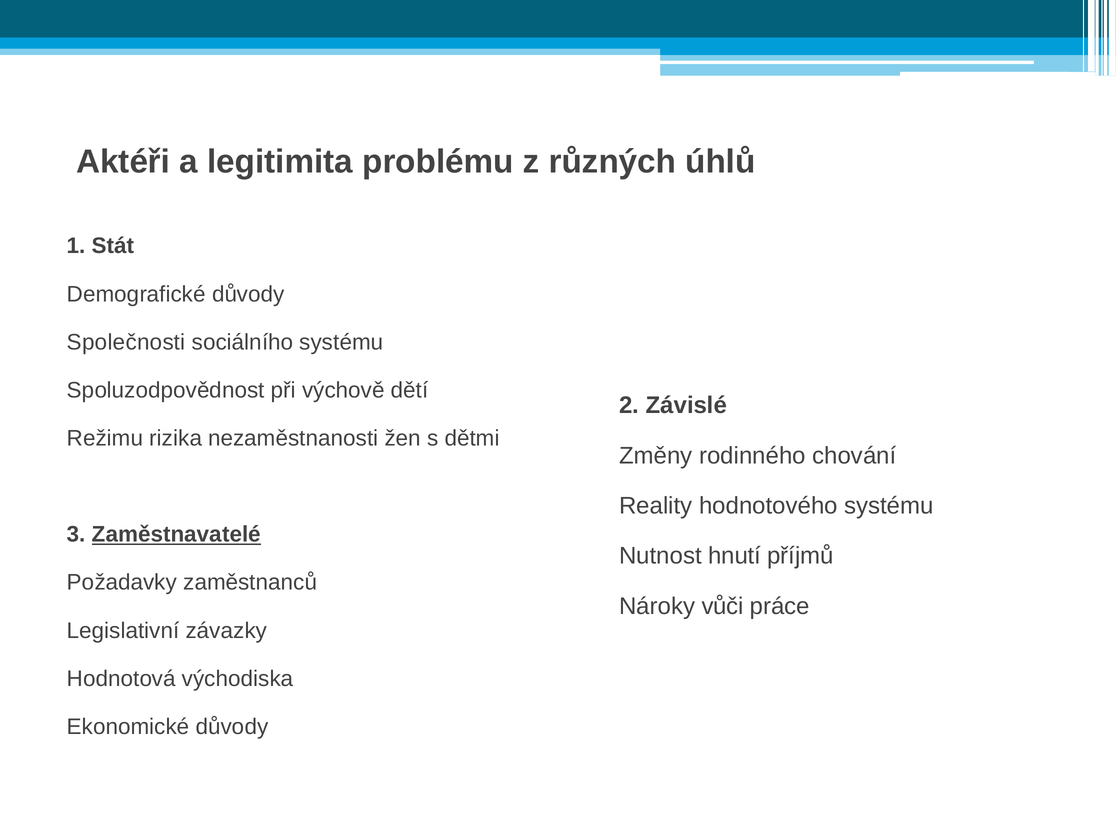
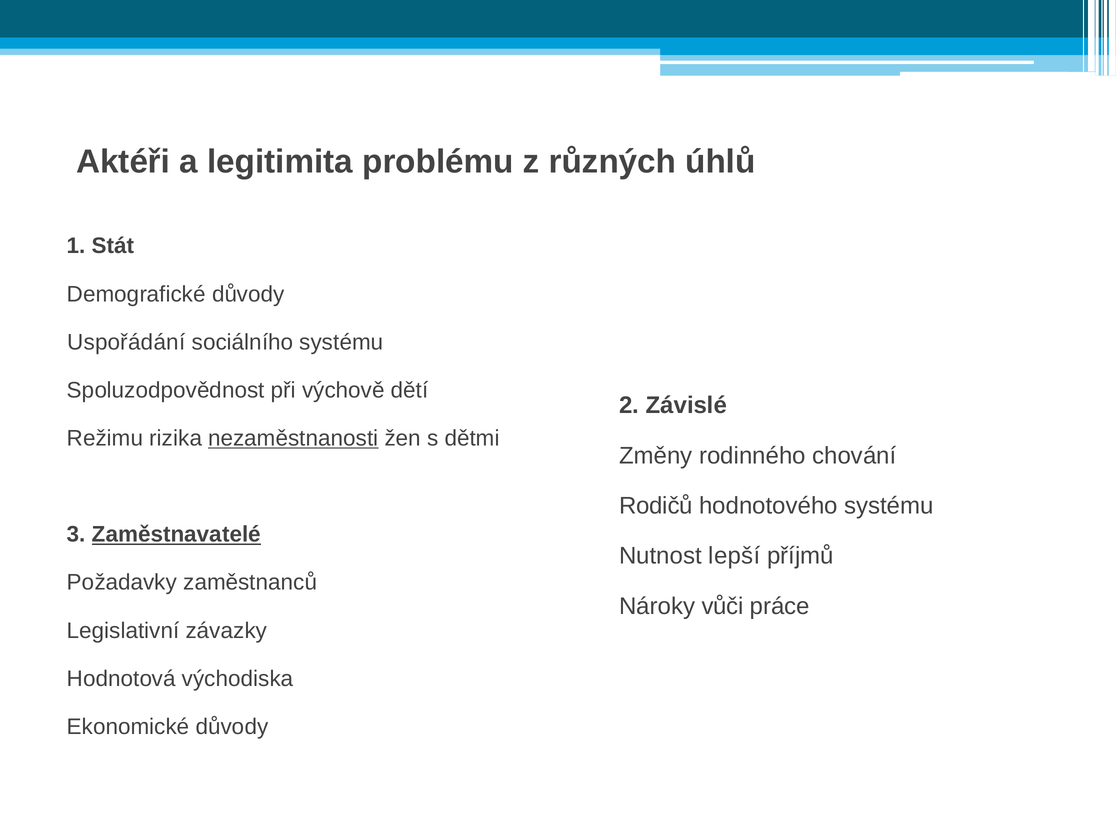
Společnosti: Společnosti -> Uspořádání
nezaměstnanosti underline: none -> present
Reality: Reality -> Rodičů
hnutí: hnutí -> lepší
